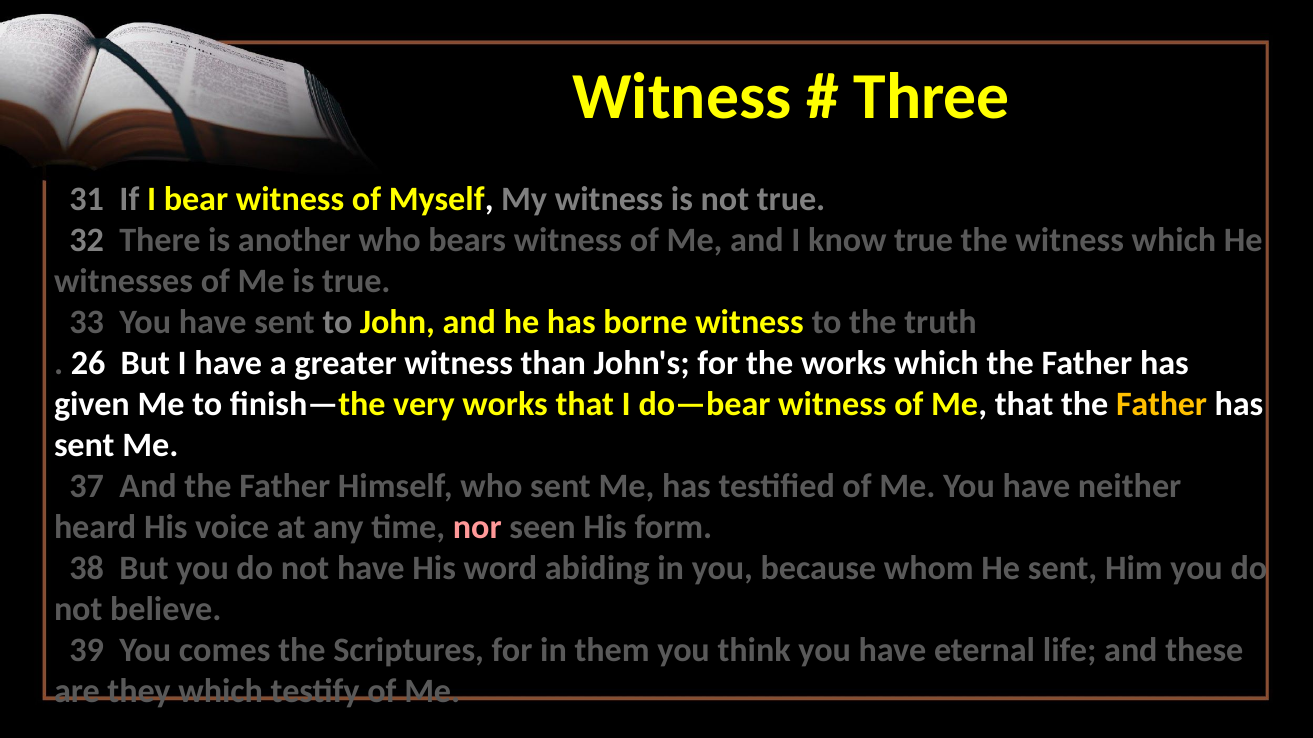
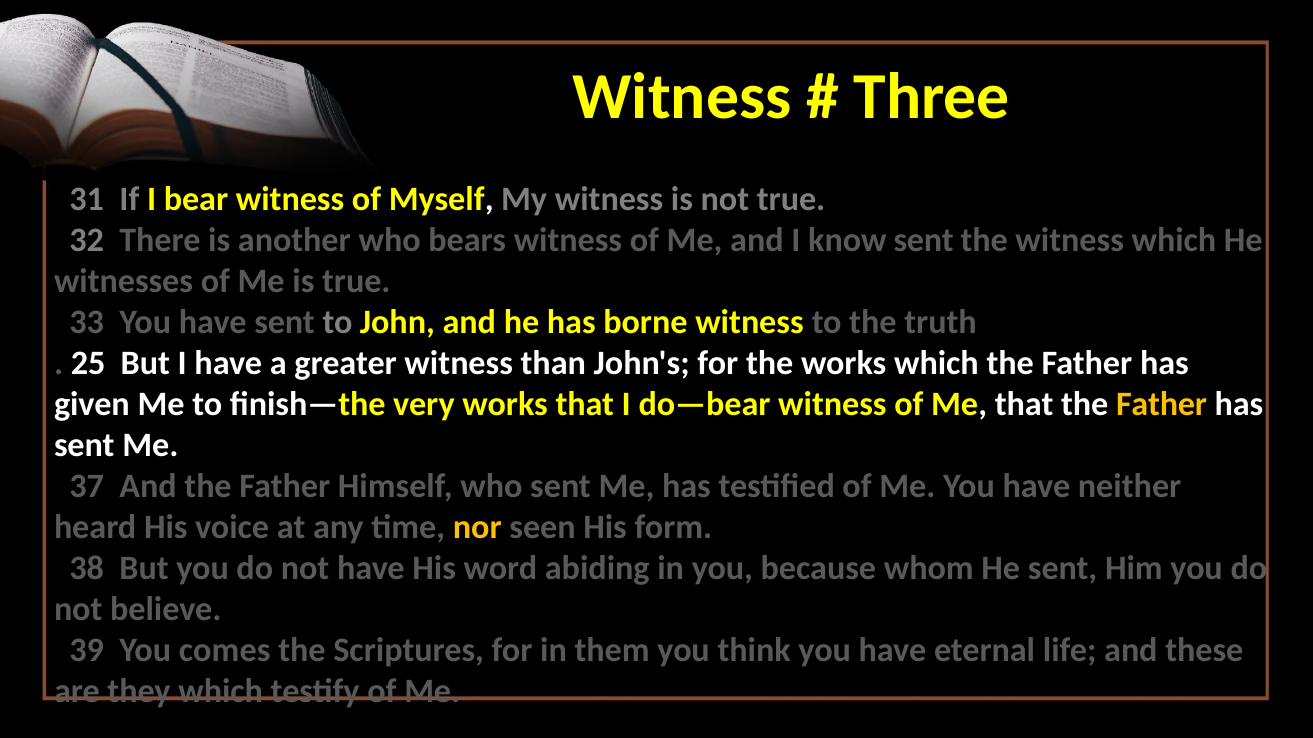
know true: true -> sent
26: 26 -> 25
nor colour: pink -> yellow
